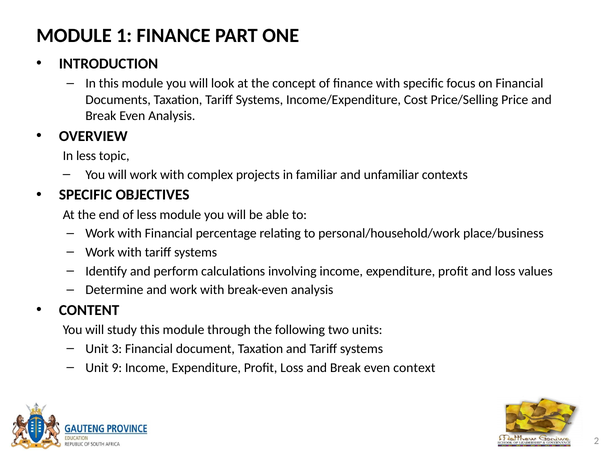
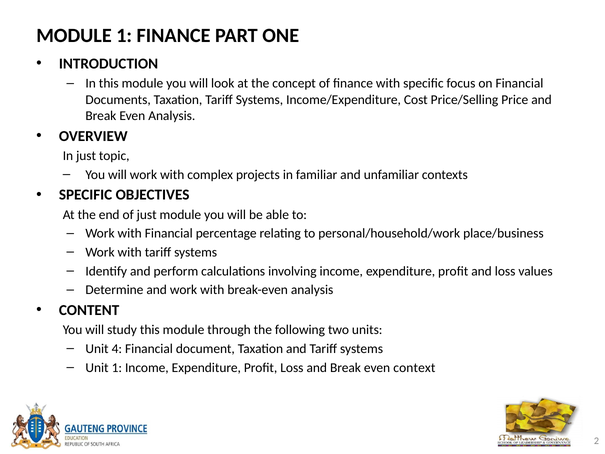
In less: less -> just
of less: less -> just
3: 3 -> 4
Unit 9: 9 -> 1
